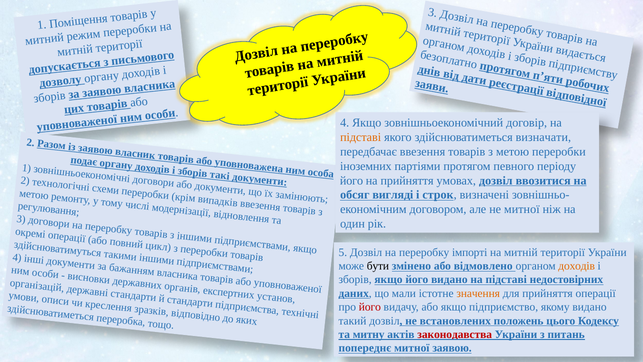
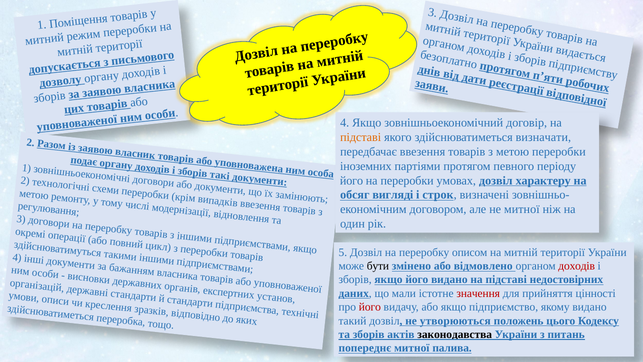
на прийняття: прийняття -> переробки
ввозитися: ввозитися -> характеру
імпорті: імпорті -> описом
доходів at (577, 266) colour: orange -> red
значення colour: orange -> red
прийняття операції: операції -> цінності
встановлених: встановлених -> утворюються
та митну: митну -> зборів
законодавства colour: red -> black
митної заявою: заявою -> палива
